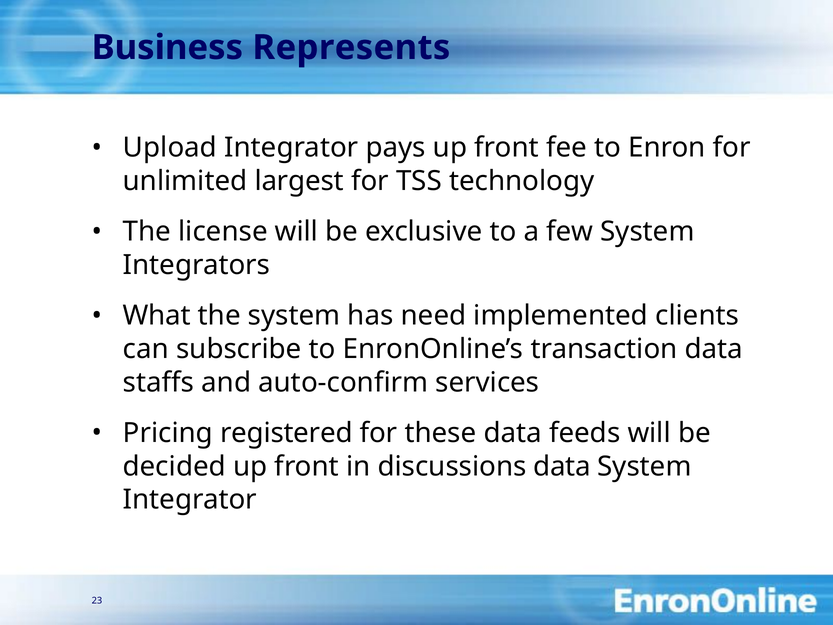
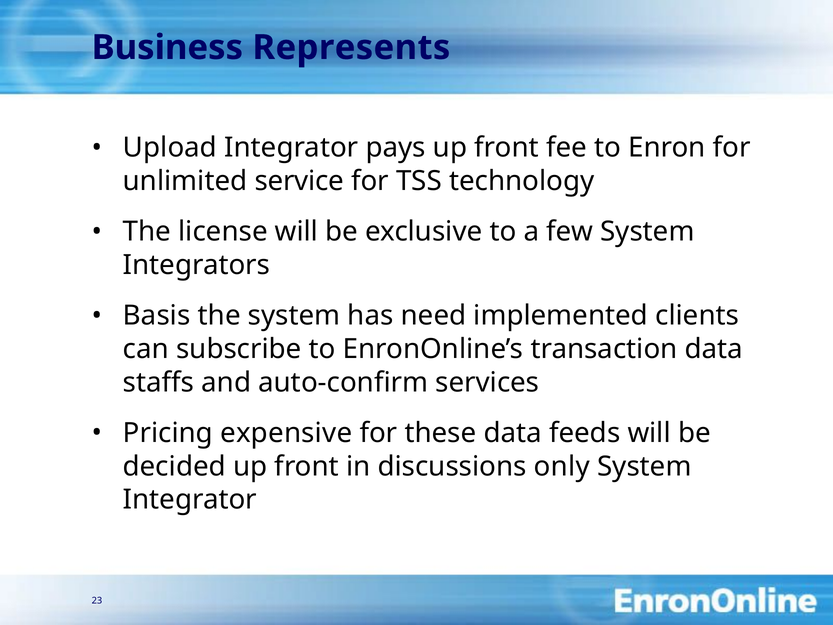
largest: largest -> service
What: What -> Basis
registered: registered -> expensive
discussions data: data -> only
